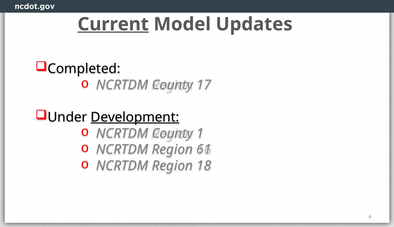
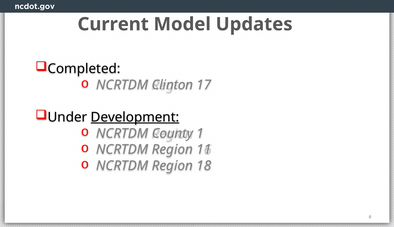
Current underline: present -> none
County at (172, 85): County -> Clinton
61: 61 -> 11
